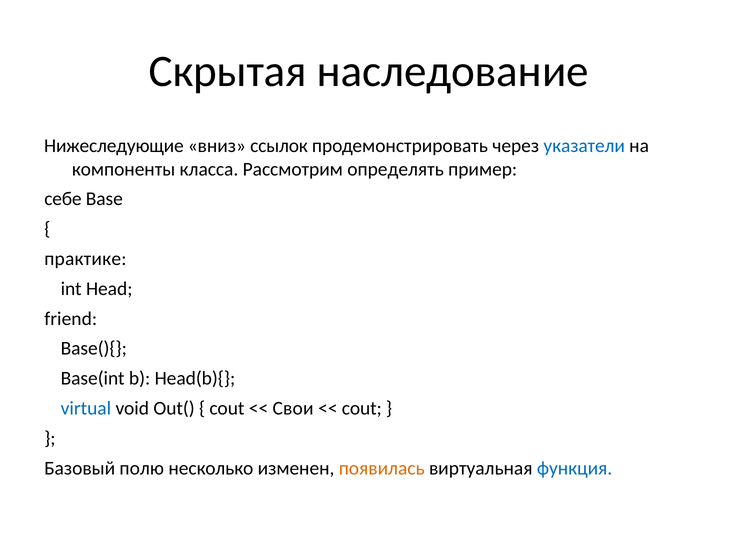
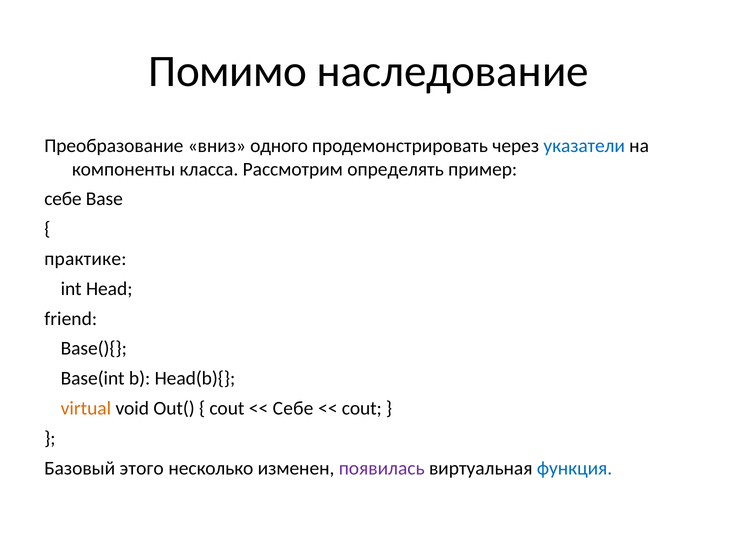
Скрытая: Скрытая -> Помимо
Нижеследующие: Нижеследующие -> Преобразование
ссылок: ссылок -> одного
virtual colour: blue -> orange
Свои at (293, 409): Свои -> Себе
полю: полю -> этого
появилась colour: orange -> purple
